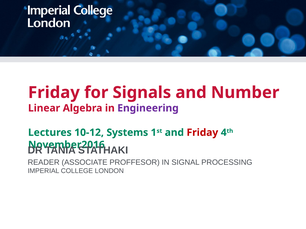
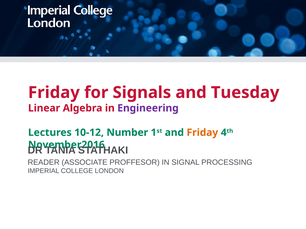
Number: Number -> Tuesday
Systems: Systems -> Number
Friday at (202, 133) colour: red -> orange
